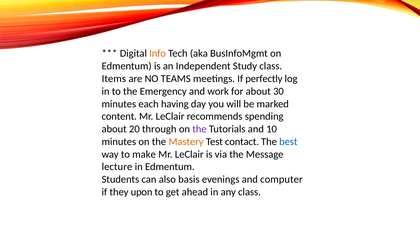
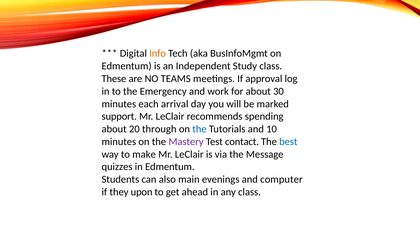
Items: Items -> These
perfectly: perfectly -> approval
having: having -> arrival
content: content -> support
the at (199, 129) colour: purple -> blue
Mastery colour: orange -> purple
lecture: lecture -> quizzes
basis: basis -> main
